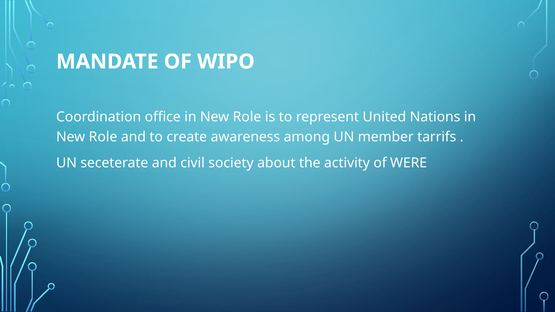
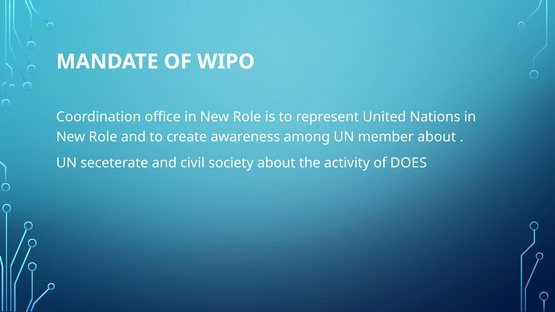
member tarrifs: tarrifs -> about
WERE: WERE -> DOES
